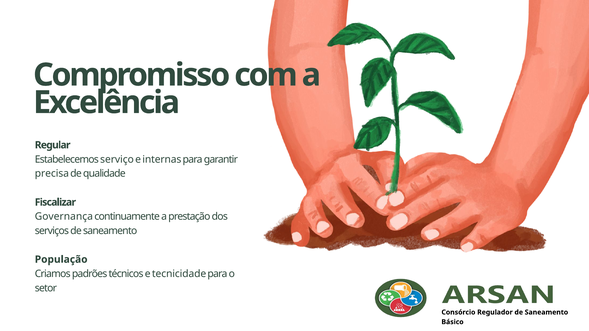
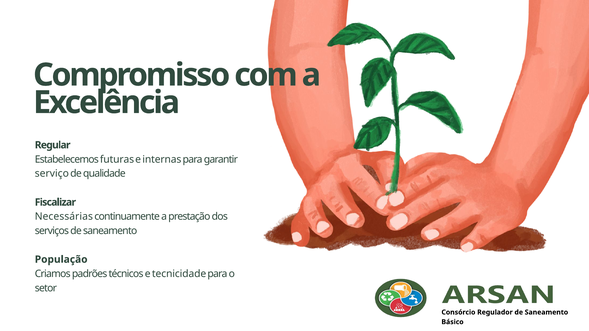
serviço: serviço -> futuras
precisa: precisa -> serviço
Governança: Governança -> Necessárias
